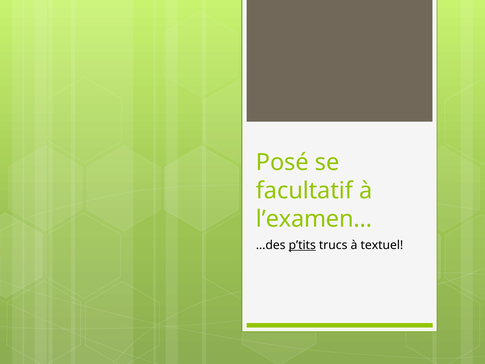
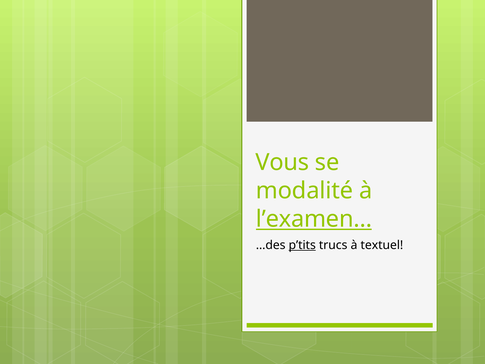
Posé: Posé -> Vous
facultatif: facultatif -> modalité
l’examen… underline: none -> present
